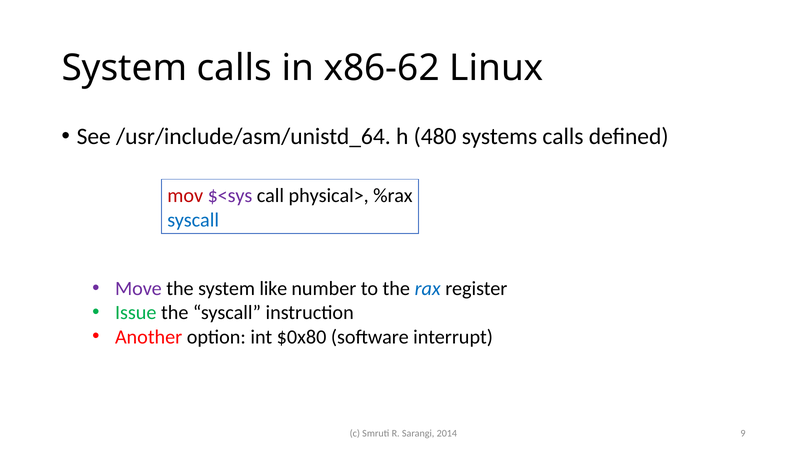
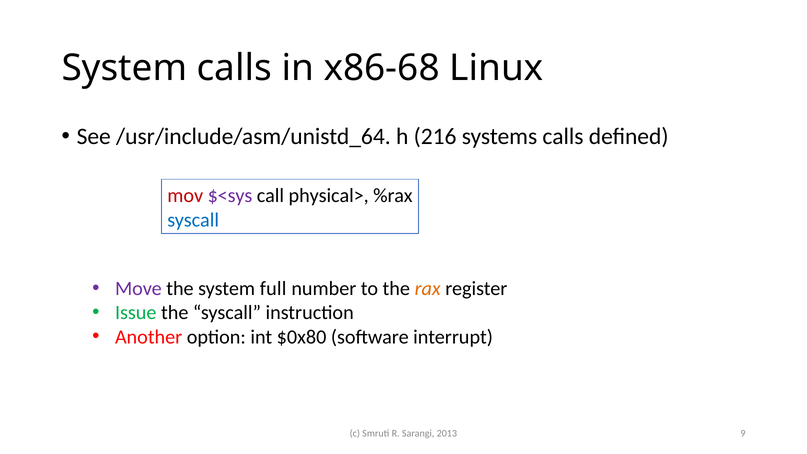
x86-62: x86-62 -> x86-68
480: 480 -> 216
like: like -> full
rax colour: blue -> orange
2014: 2014 -> 2013
